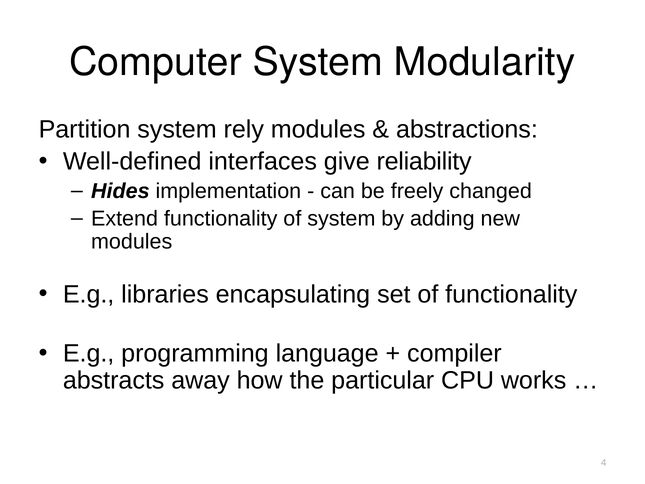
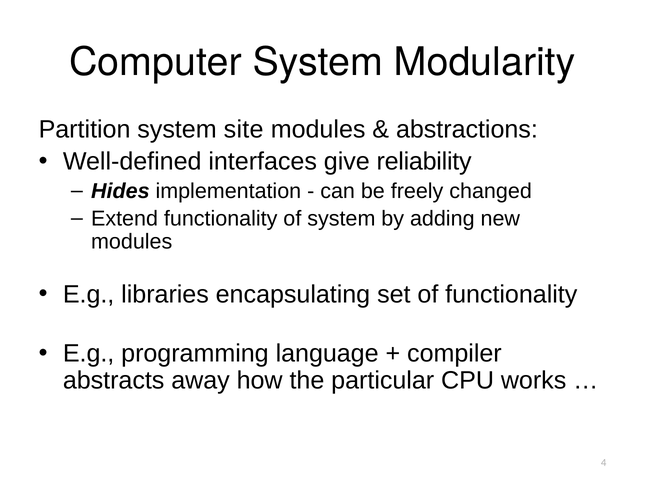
rely: rely -> site
